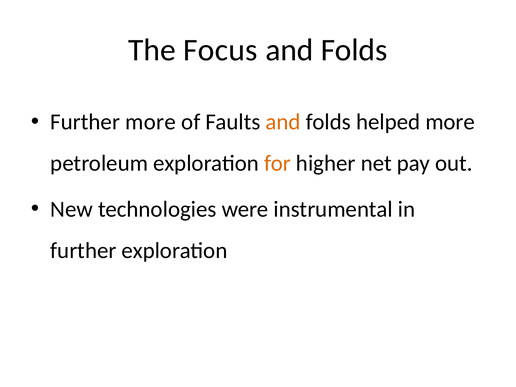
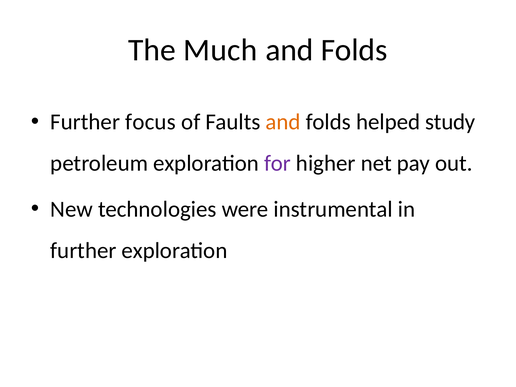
Focus: Focus -> Much
Further more: more -> focus
helped more: more -> study
for colour: orange -> purple
